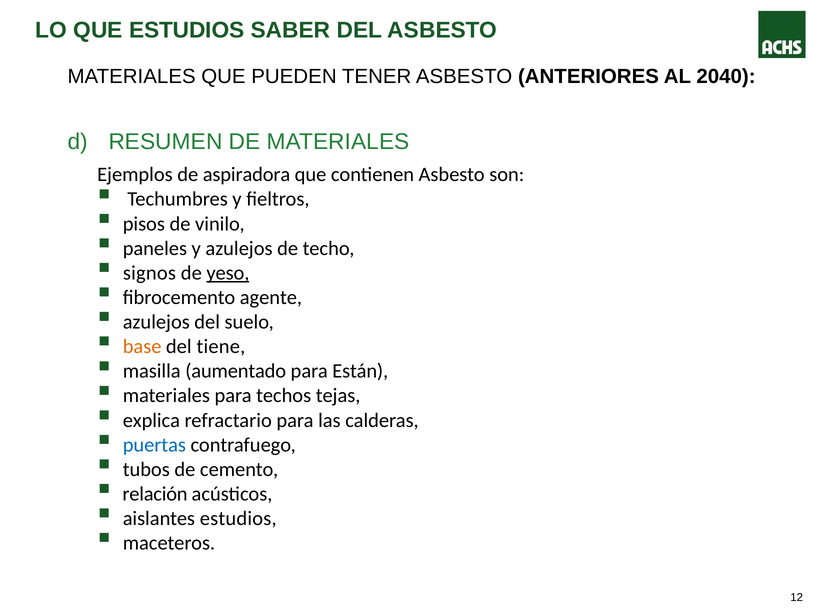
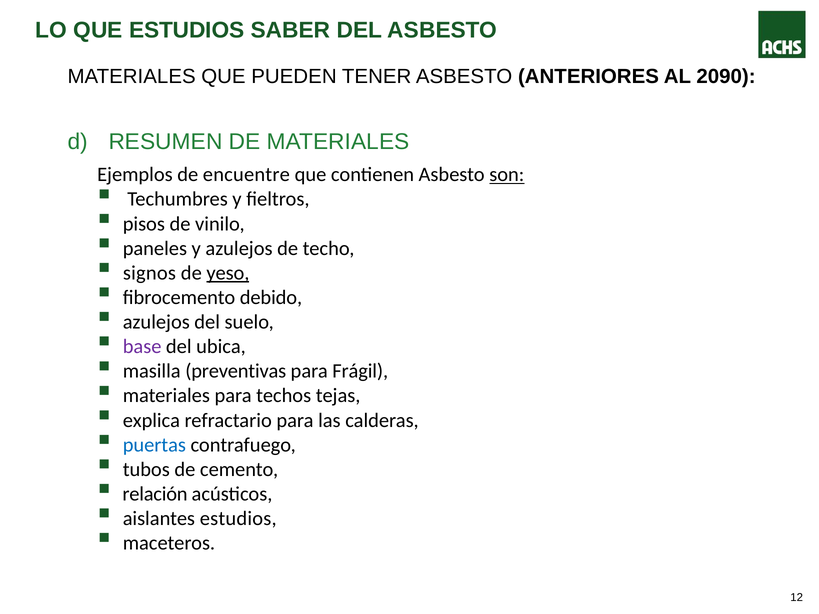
2040: 2040 -> 2090
aspiradora: aspiradora -> encuentre
son underline: none -> present
agente: agente -> debido
base colour: orange -> purple
tiene: tiene -> ubica
aumentado: aumentado -> preventivas
Están: Están -> Frágil
